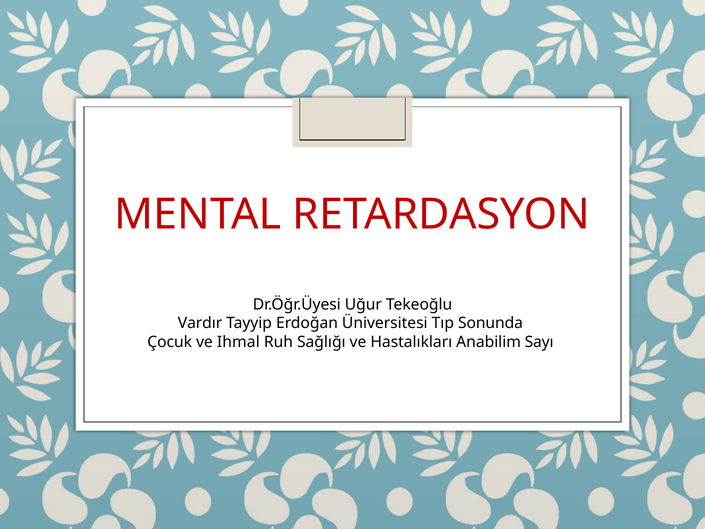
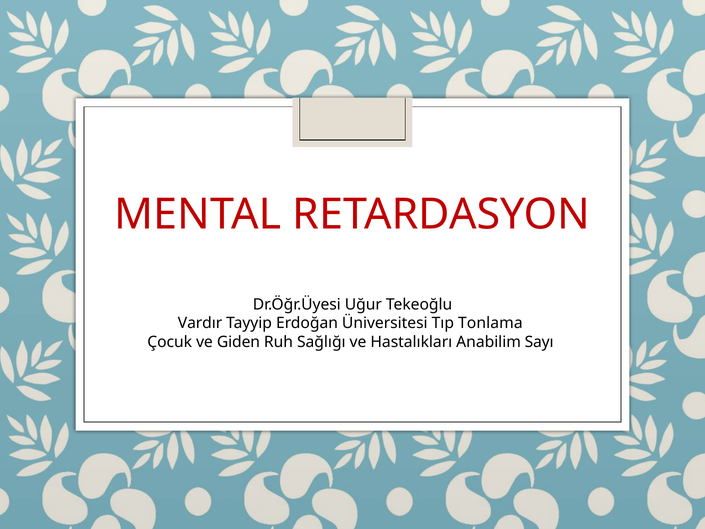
Sonunda: Sonunda -> Tonlama
Ihmal: Ihmal -> Giden
